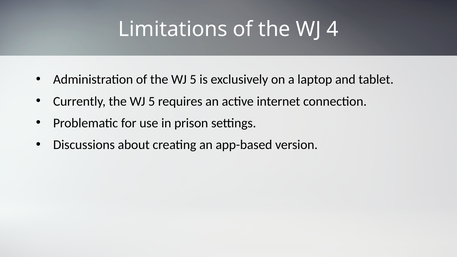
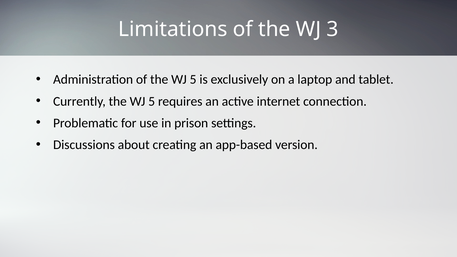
4: 4 -> 3
